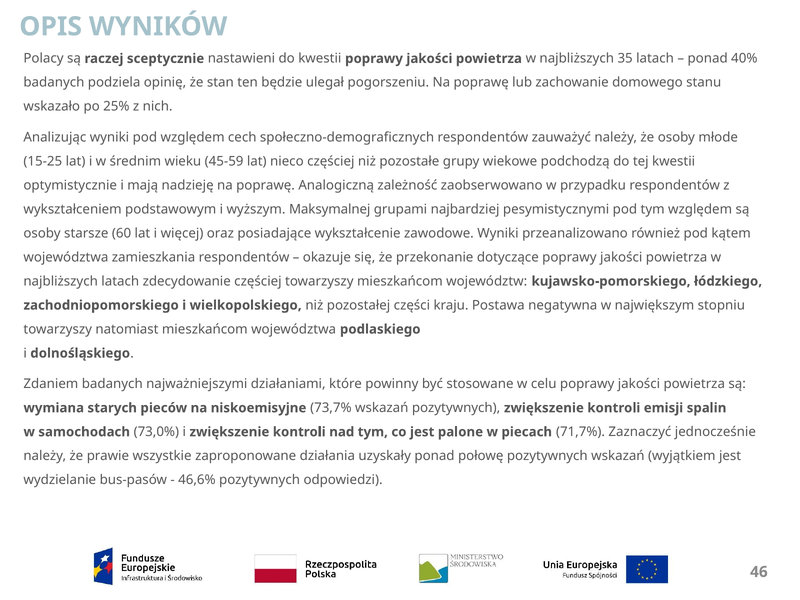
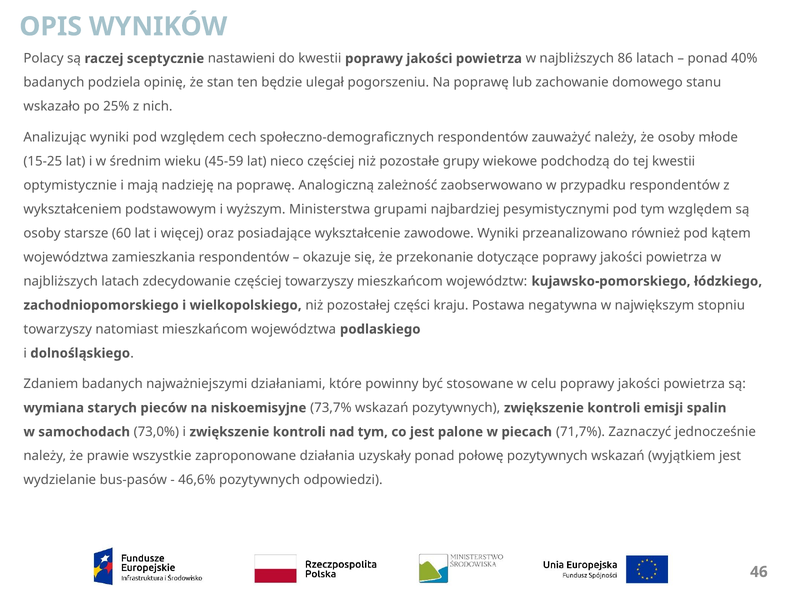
35: 35 -> 86
Maksymalnej: Maksymalnej -> Ministerstwa
